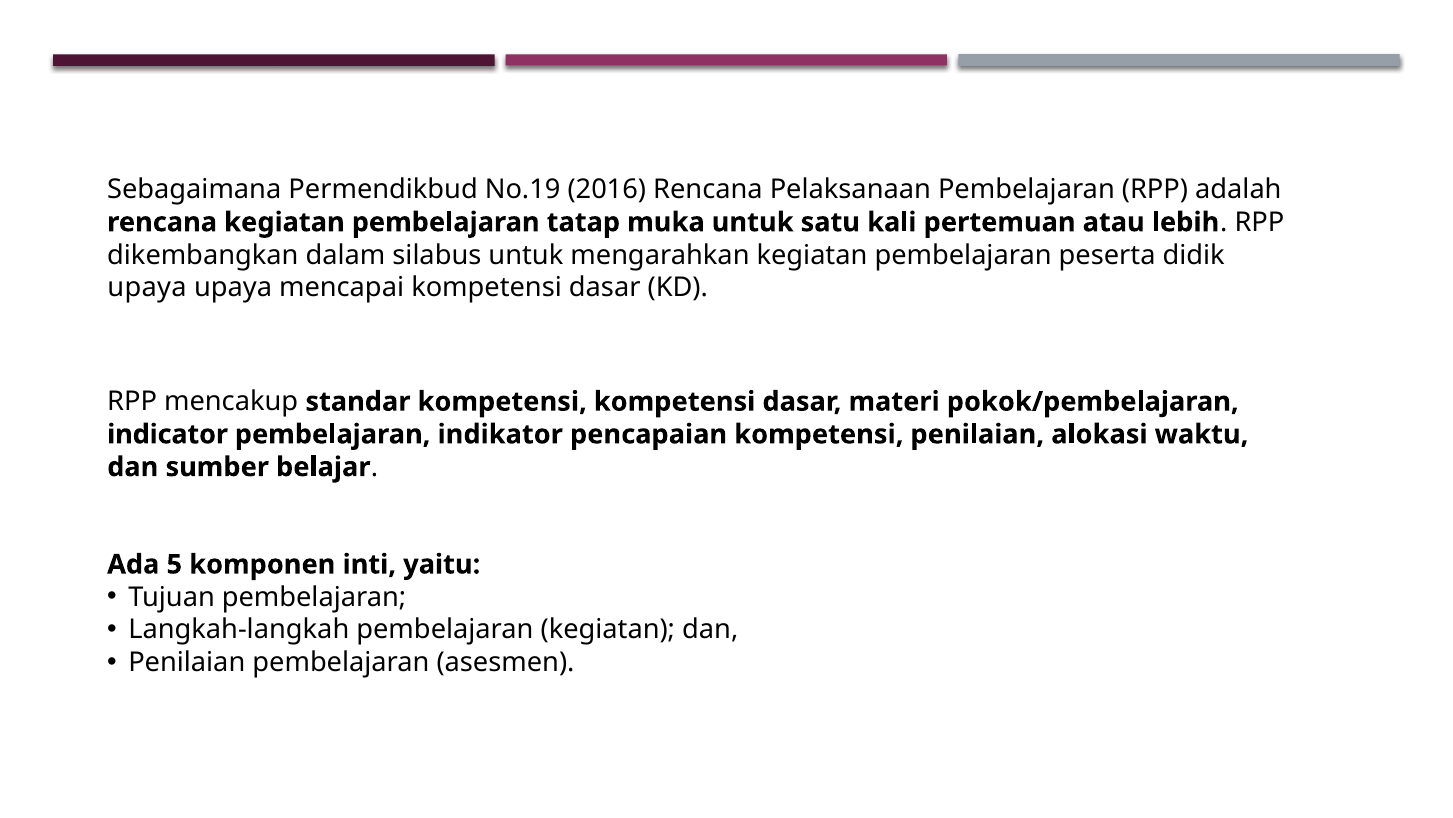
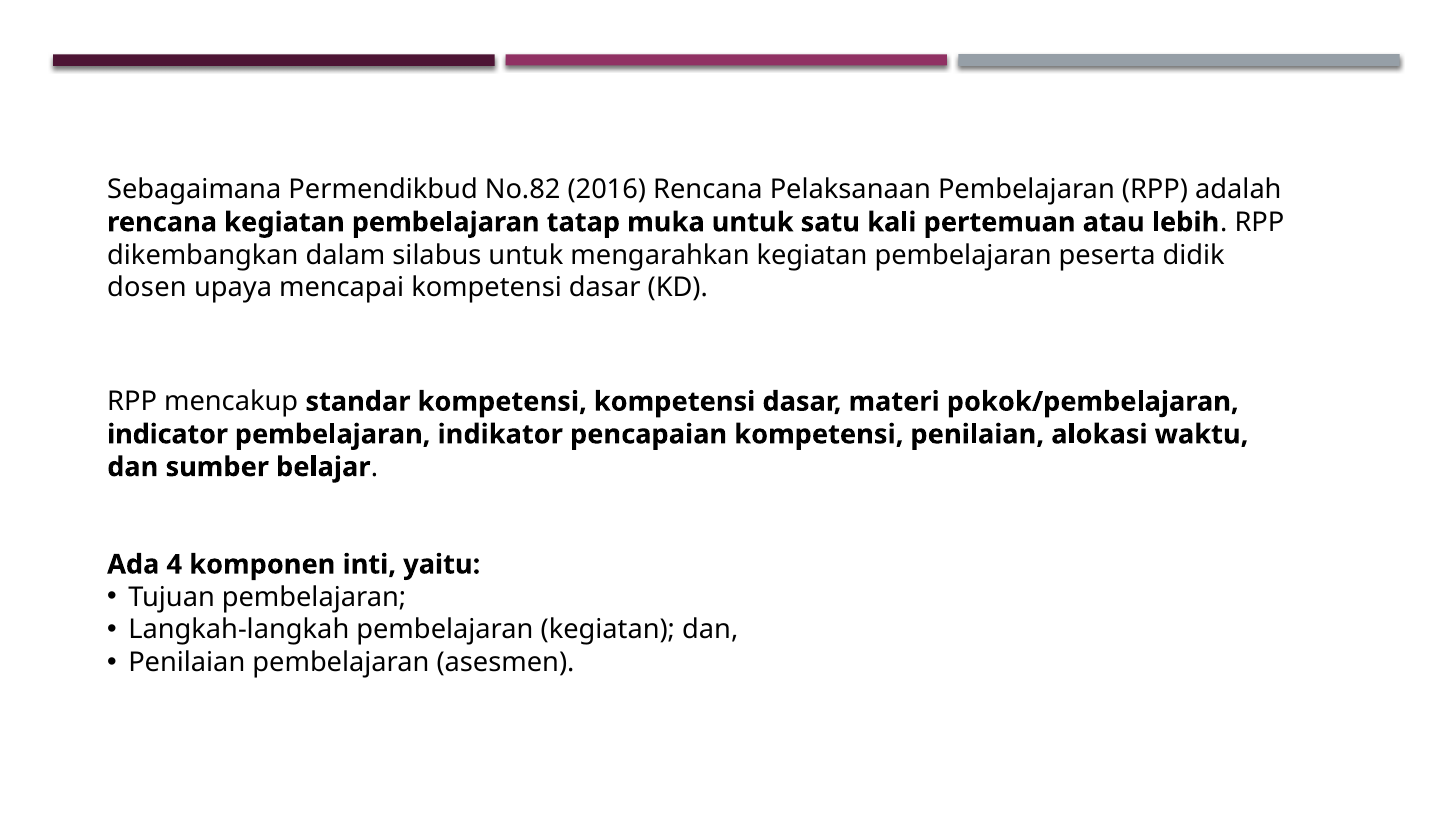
No.19: No.19 -> No.82
upaya at (147, 288): upaya -> dosen
5: 5 -> 4
